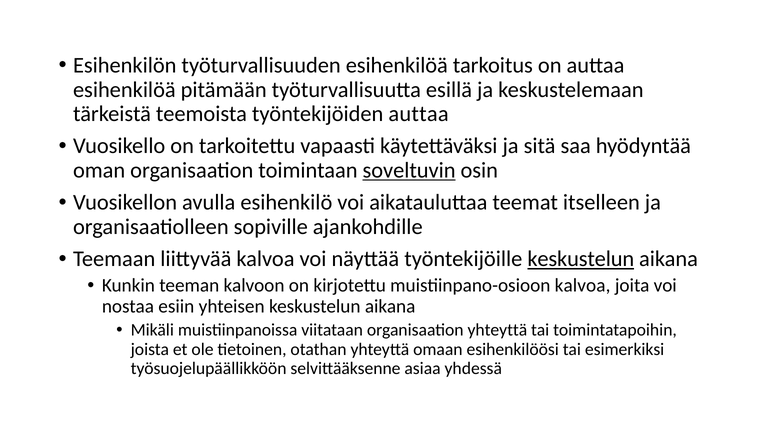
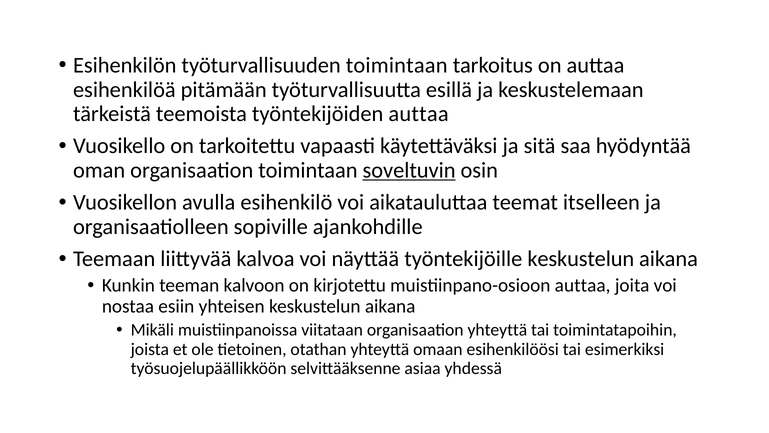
työturvallisuuden esihenkilöä: esihenkilöä -> toimintaan
keskustelun at (581, 259) underline: present -> none
muistiinpano-osioon kalvoa: kalvoa -> auttaa
